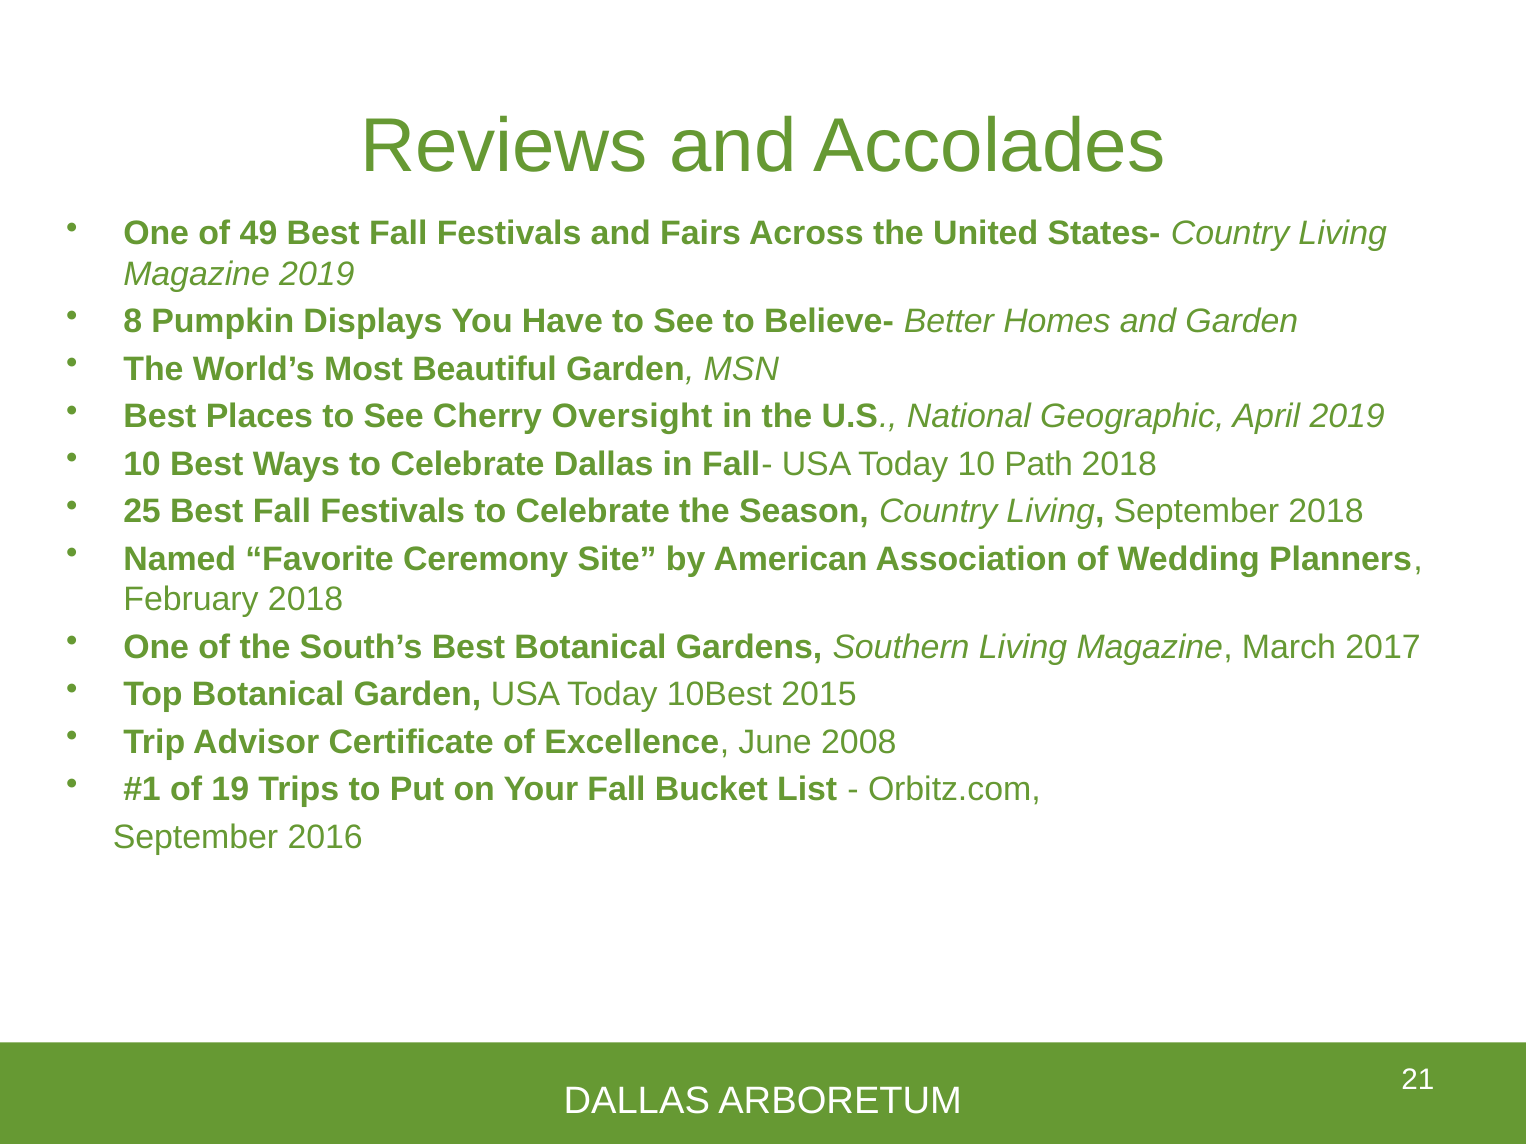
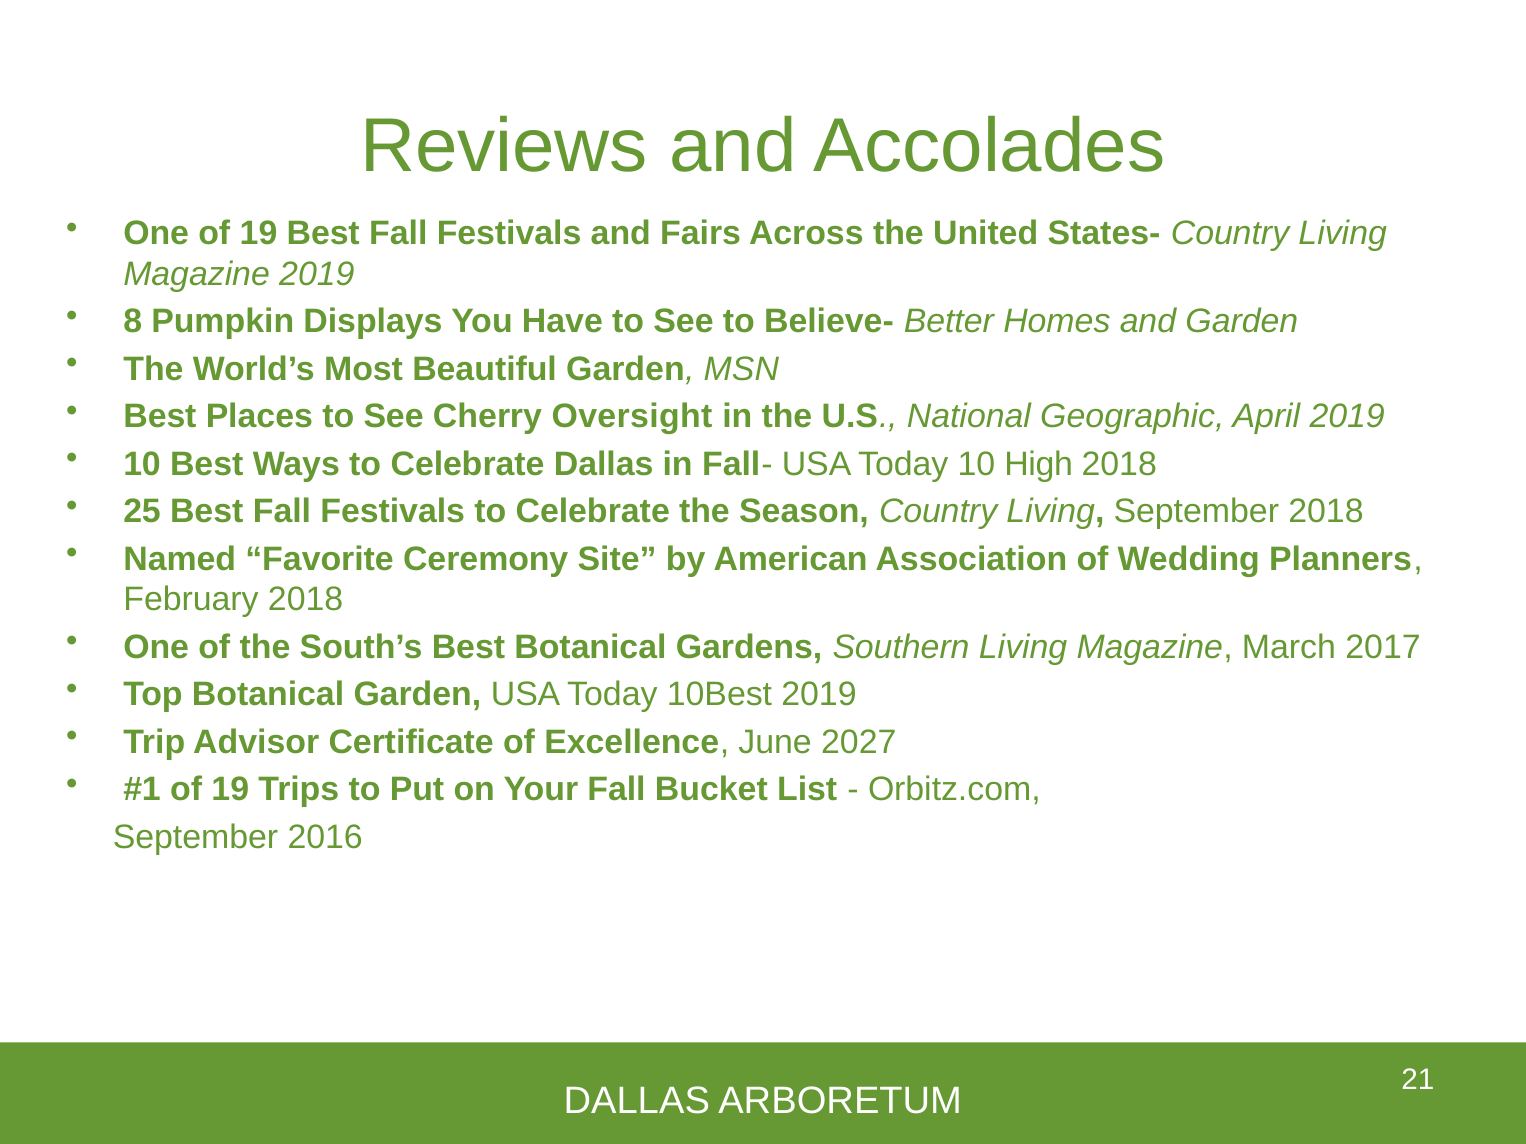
One of 49: 49 -> 19
Path: Path -> High
10Best 2015: 2015 -> 2019
2008: 2008 -> 2027
